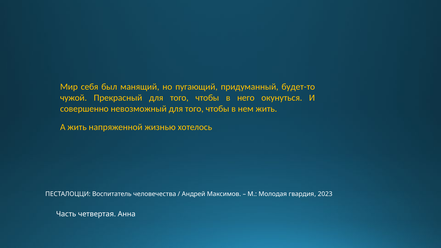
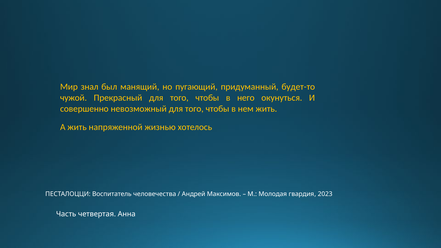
себя: себя -> знал
